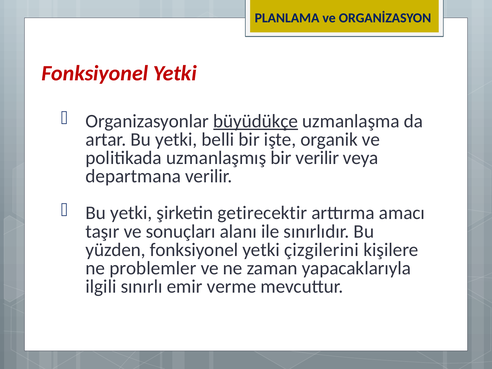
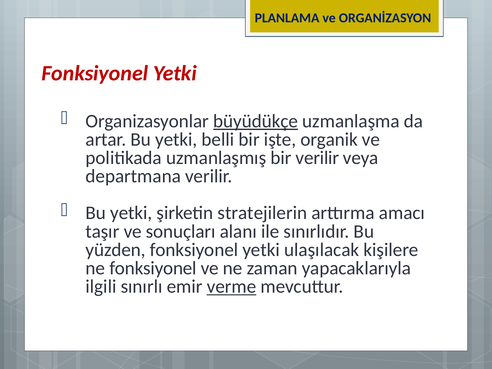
getirecektir: getirecektir -> stratejilerin
çizgilerini: çizgilerini -> ulaşılacak
ne problemler: problemler -> fonksiyonel
verme underline: none -> present
